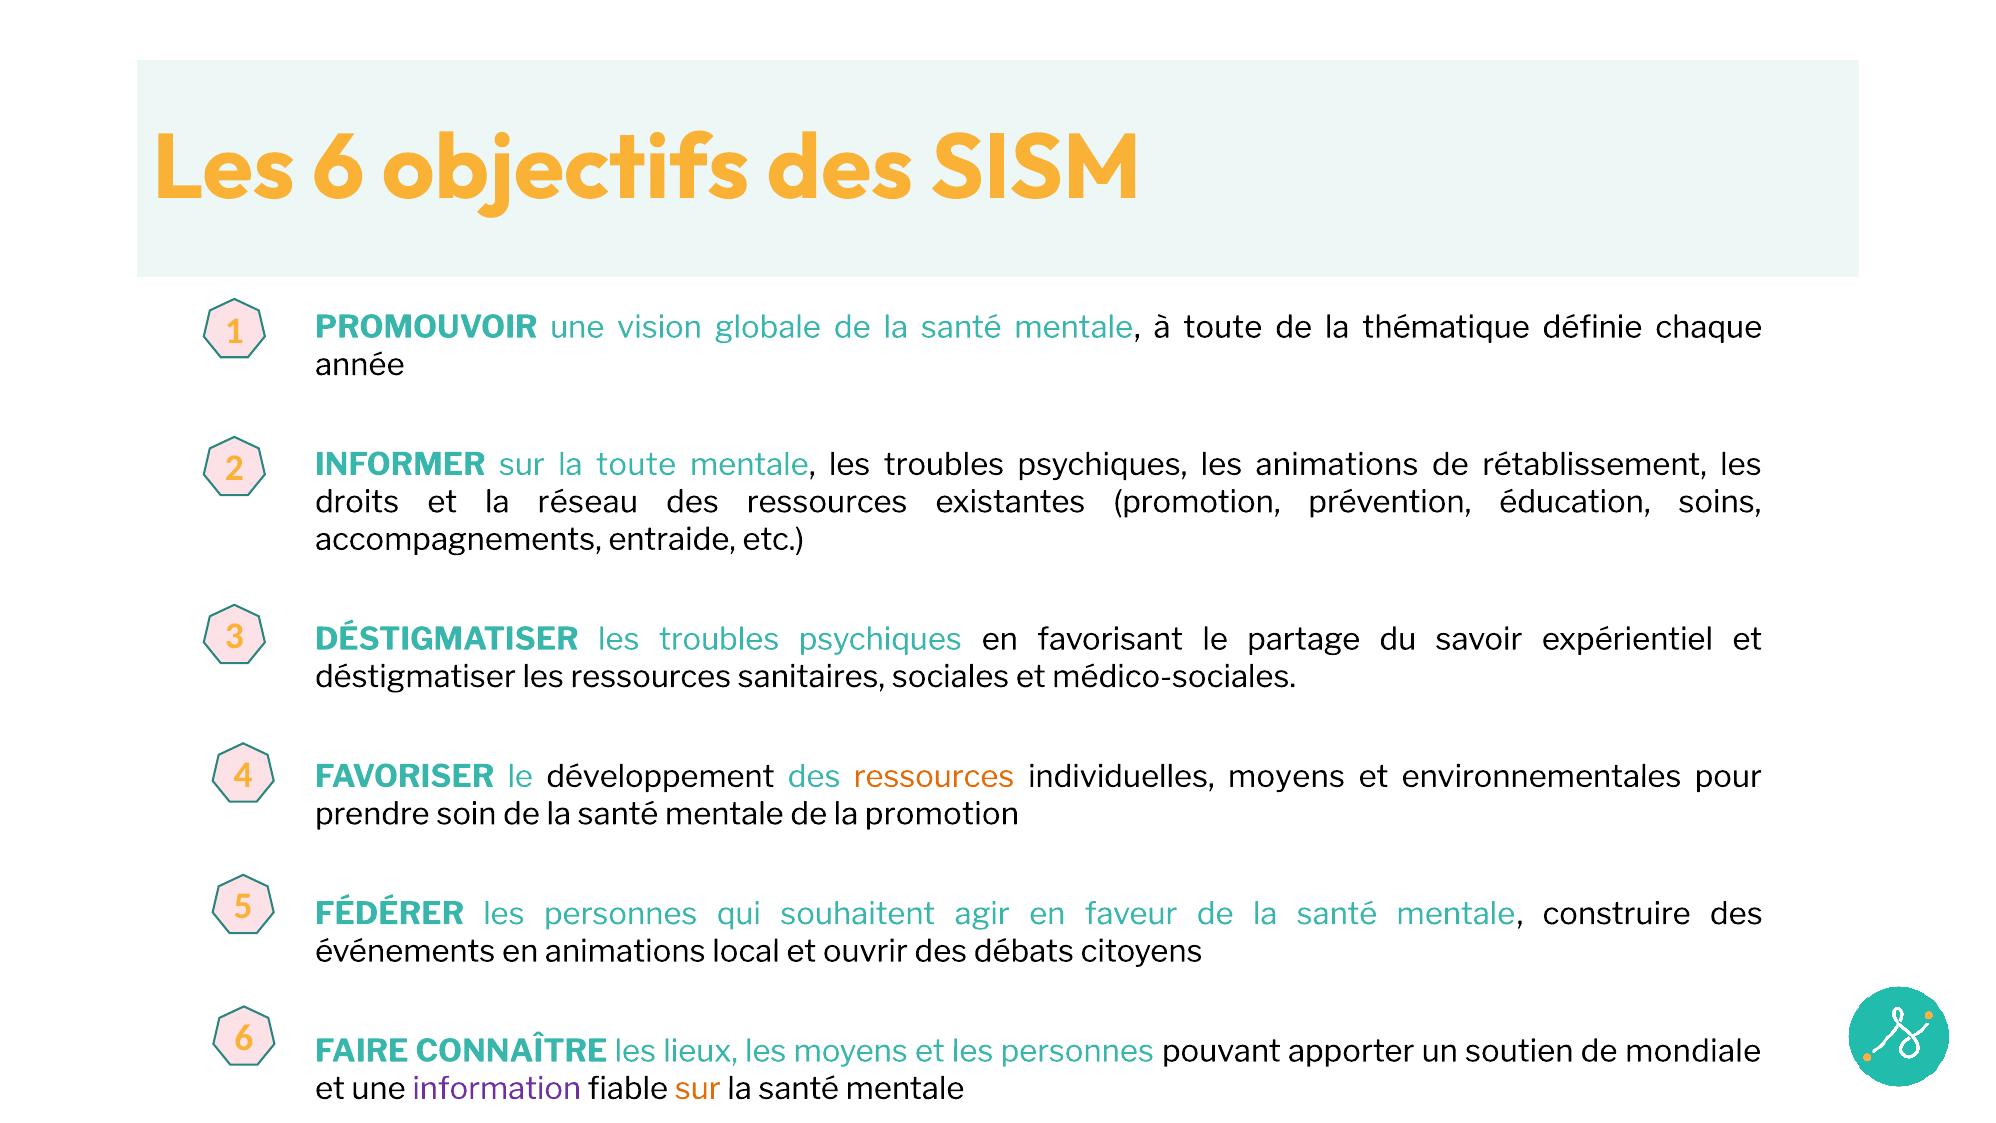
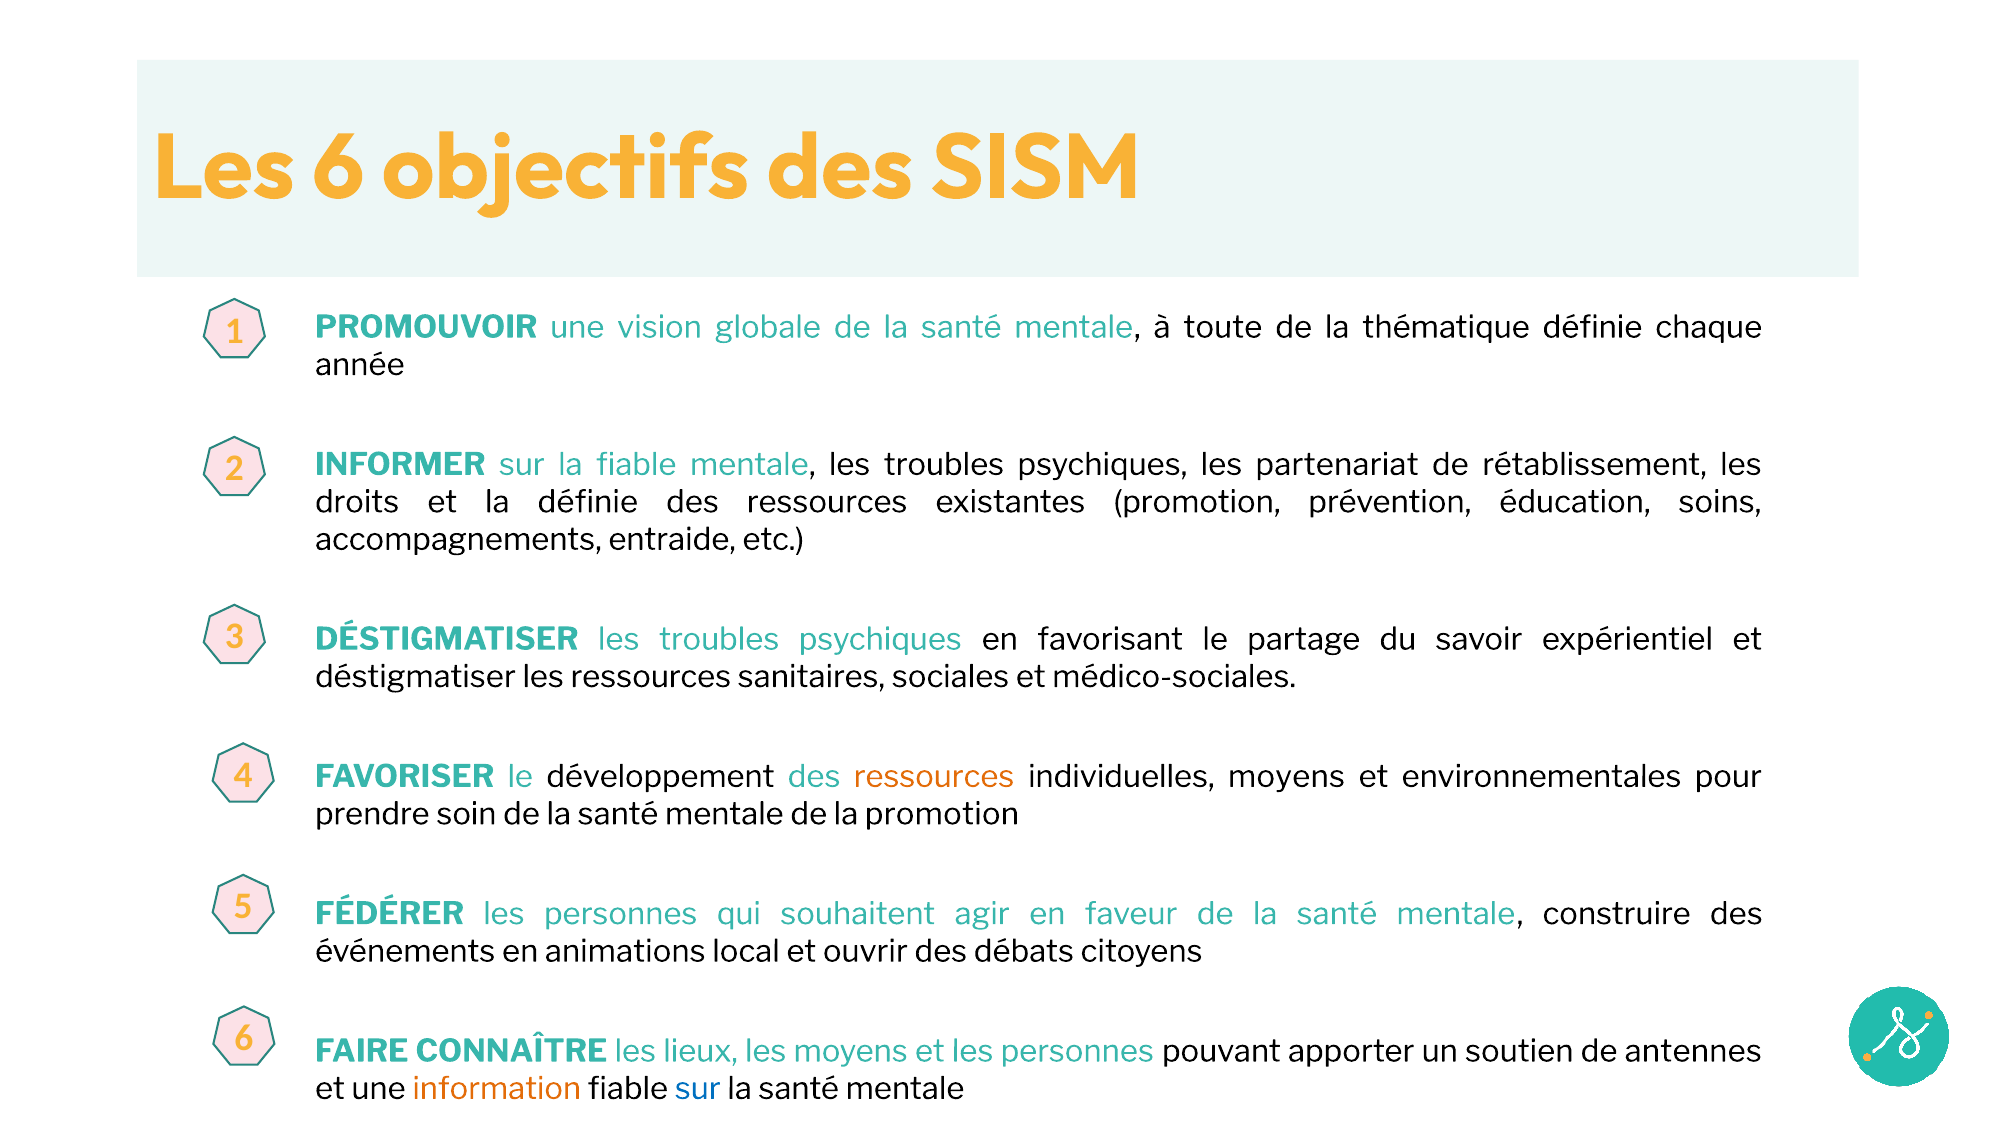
la toute: toute -> fiable
les animations: animations -> partenariat
la réseau: réseau -> définie
mondiale: mondiale -> antennes
information colour: purple -> orange
sur at (698, 1088) colour: orange -> blue
